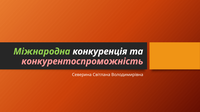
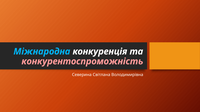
Міжнародна colour: light green -> light blue
